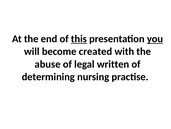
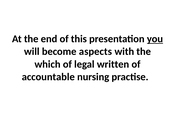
this underline: present -> none
created: created -> aspects
abuse: abuse -> which
determining: determining -> accountable
